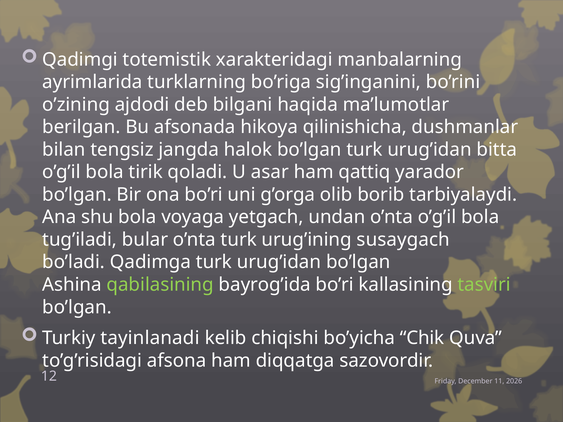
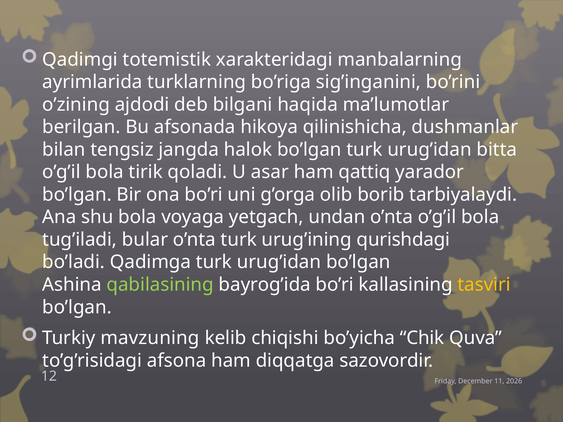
susaygach: susaygach -> qurishdagi
tasviri colour: light green -> yellow
tayinlanadi: tayinlanadi -> mavzuning
